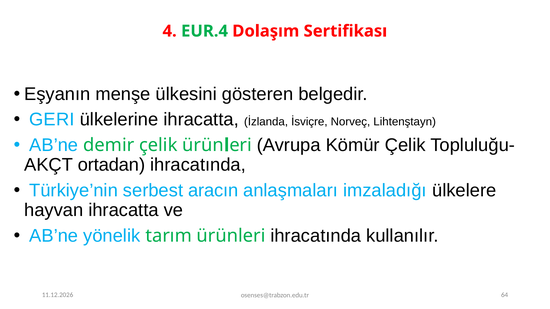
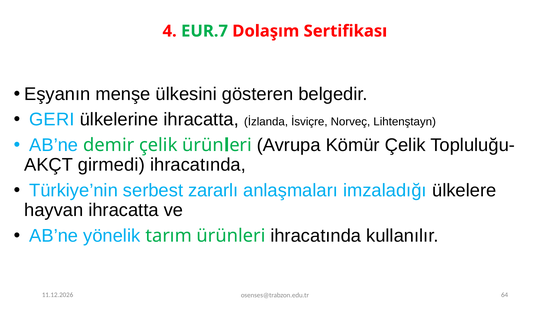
EUR.4: EUR.4 -> EUR.7
ortadan: ortadan -> girmedi
aracın: aracın -> zararlı
